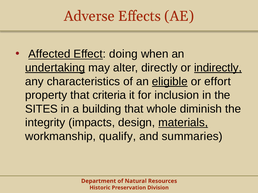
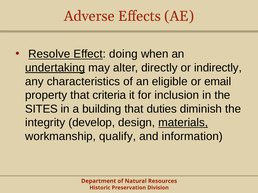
Affected: Affected -> Resolve
indirectly underline: present -> none
eligible underline: present -> none
effort: effort -> email
whole: whole -> duties
impacts: impacts -> develop
summaries: summaries -> information
